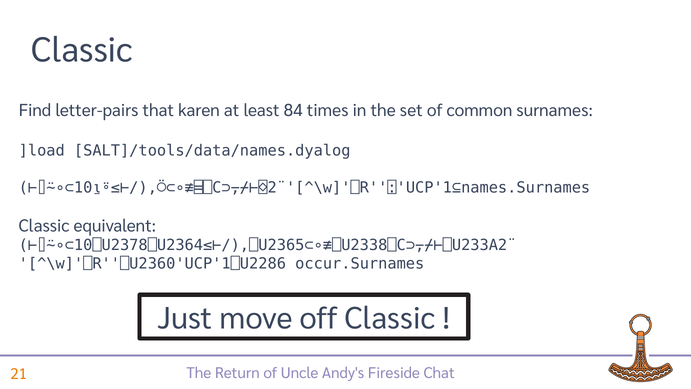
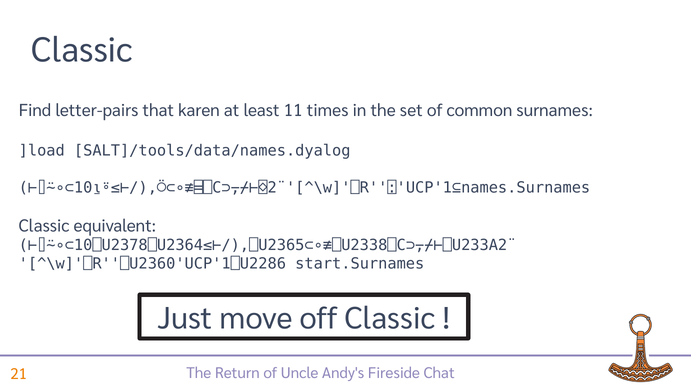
84: 84 -> 11
occur.Surnames: occur.Surnames -> start.Surnames
